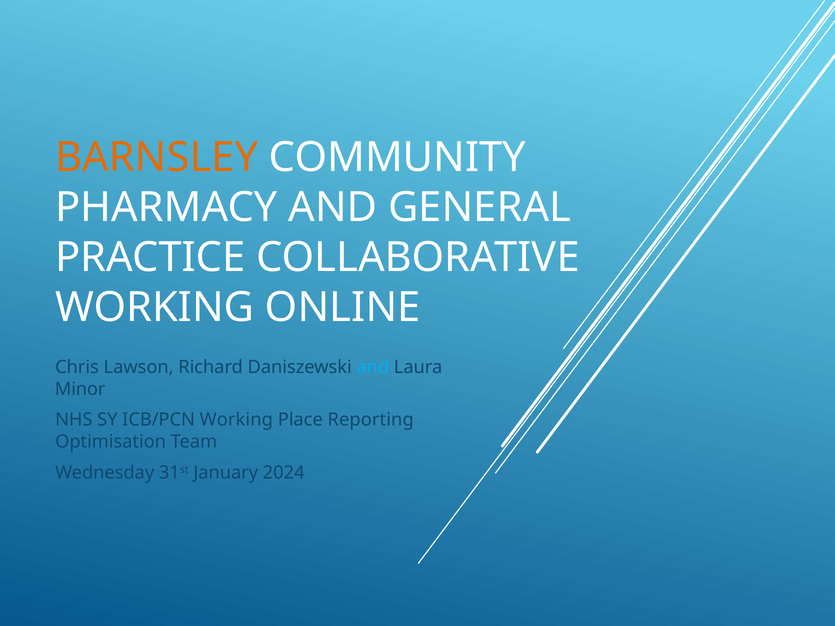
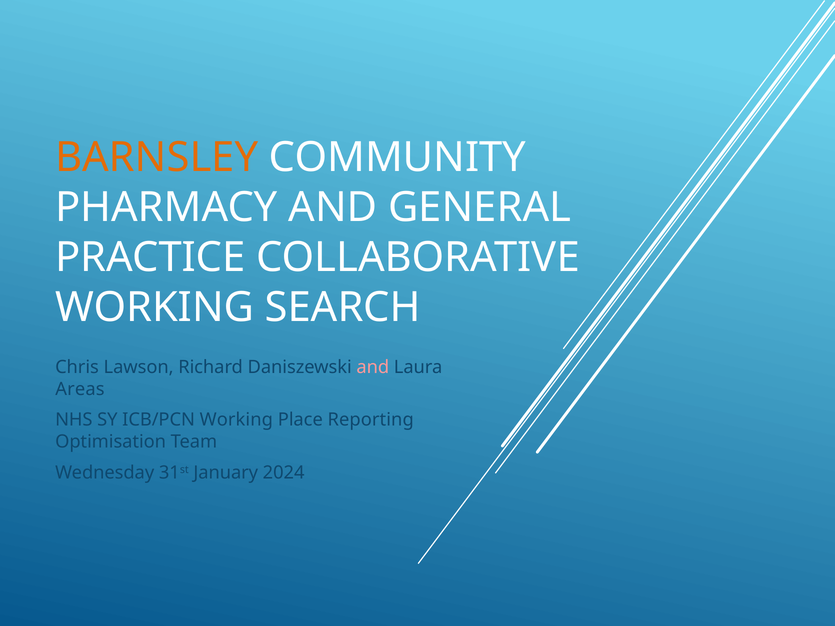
ONLINE: ONLINE -> SEARCH
and at (373, 367) colour: light blue -> pink
Minor: Minor -> Areas
